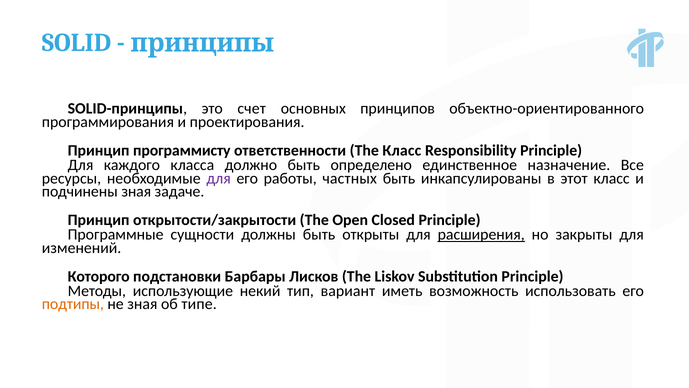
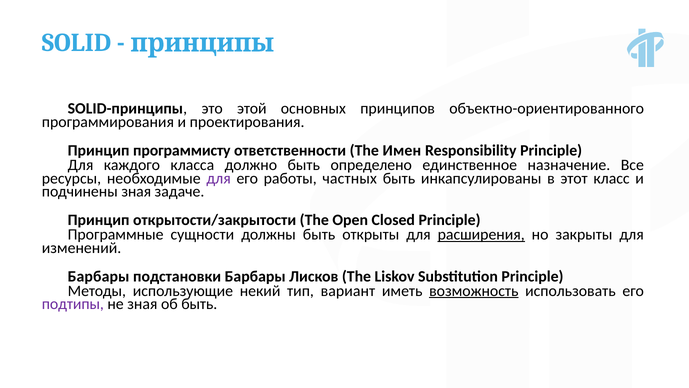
счет: счет -> этой
The Класс: Класс -> Имен
Которого at (99, 276): Которого -> Барбары
возможность underline: none -> present
подтипы colour: orange -> purple
об типе: типе -> быть
